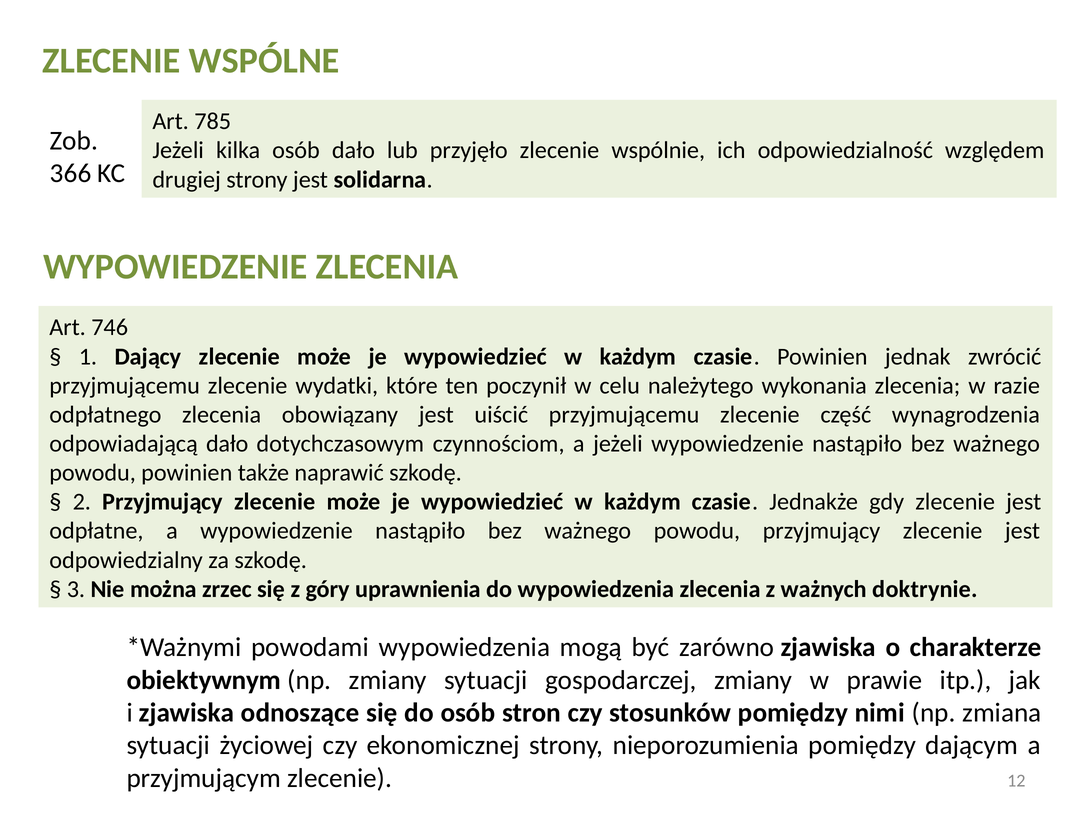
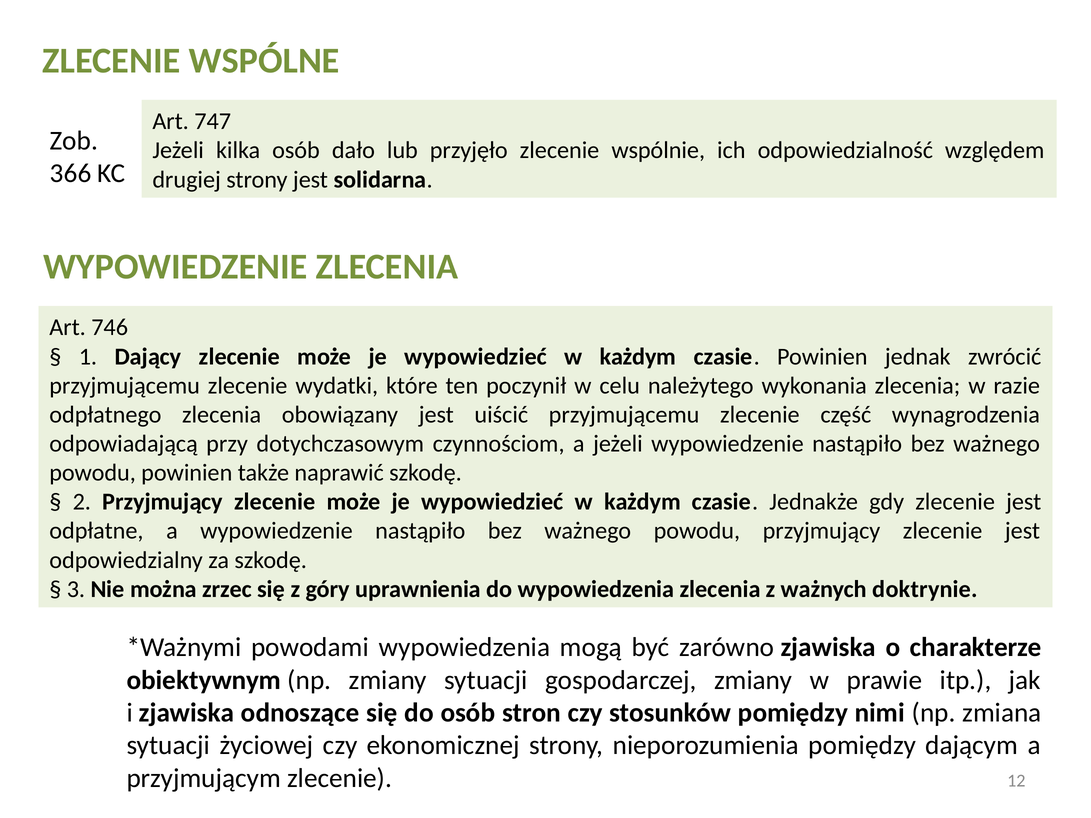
785: 785 -> 747
odpowiadającą dało: dało -> przy
